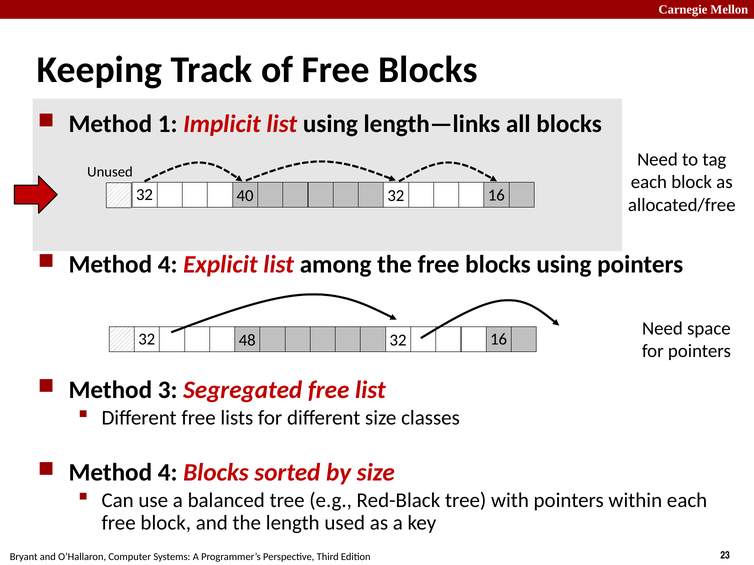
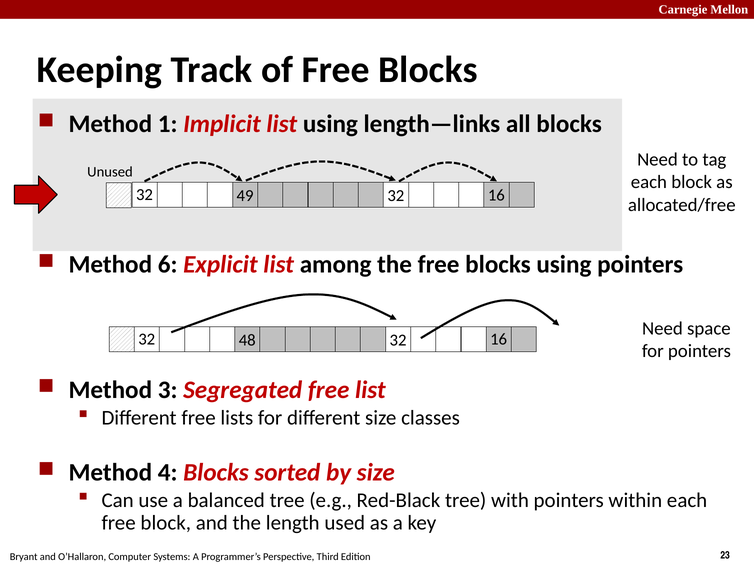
40: 40 -> 49
4 at (168, 265): 4 -> 6
